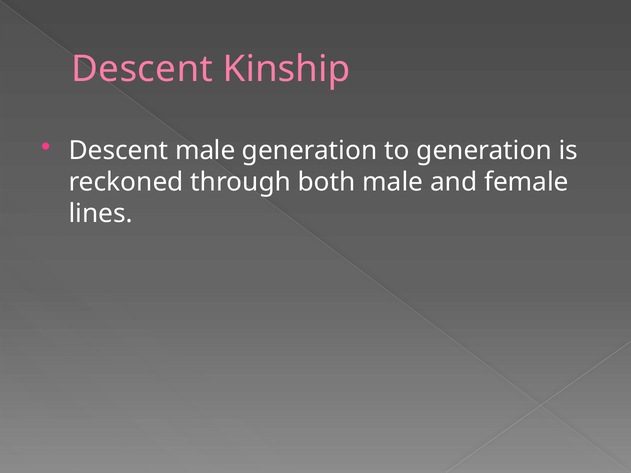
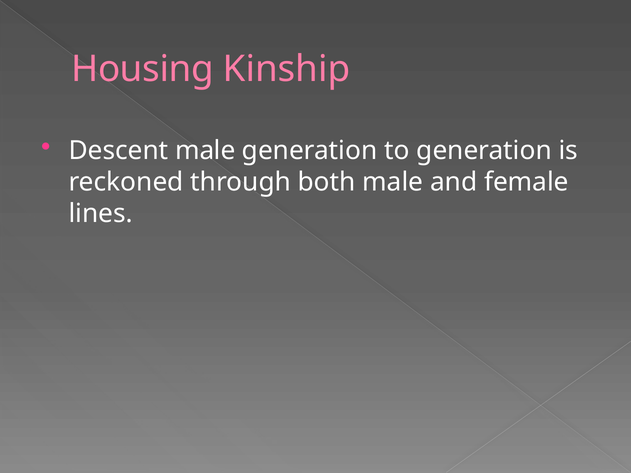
Descent at (142, 69): Descent -> Housing
